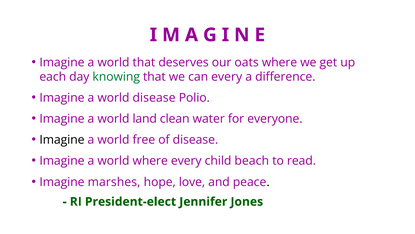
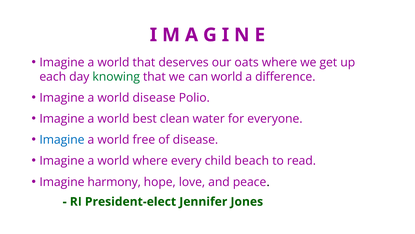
can every: every -> world
land: land -> best
Imagine at (62, 140) colour: black -> blue
marshes: marshes -> harmony
